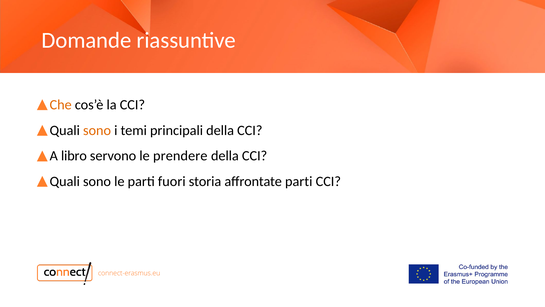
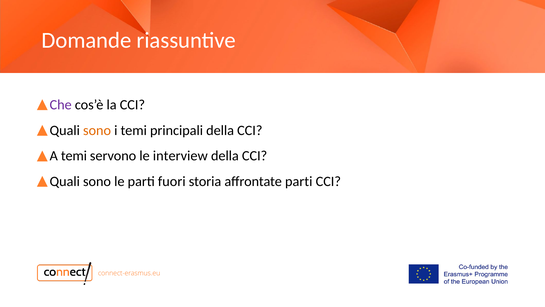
Che colour: orange -> purple
A libro: libro -> temi
prendere: prendere -> interview
